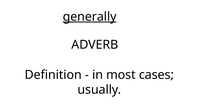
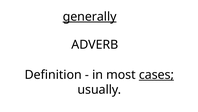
cases underline: none -> present
